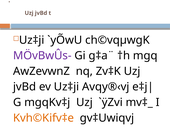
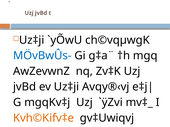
MÖvBwÛs- colour: purple -> blue
